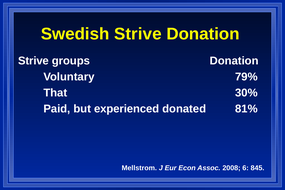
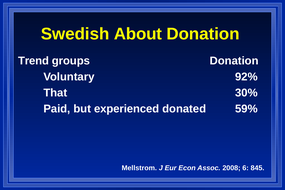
Swedish Strive: Strive -> About
Strive at (33, 61): Strive -> Trend
79%: 79% -> 92%
81%: 81% -> 59%
